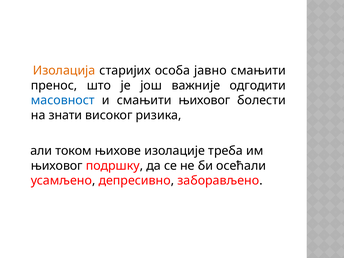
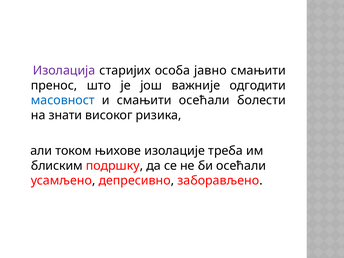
Изолација colour: orange -> purple
смањити њиховог: њиховог -> осећали
њиховог at (57, 166): њиховог -> блиским
